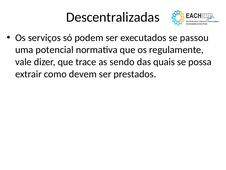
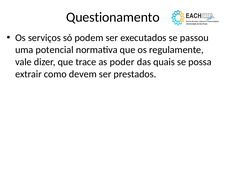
Descentralizadas: Descentralizadas -> Questionamento
sendo: sendo -> poder
